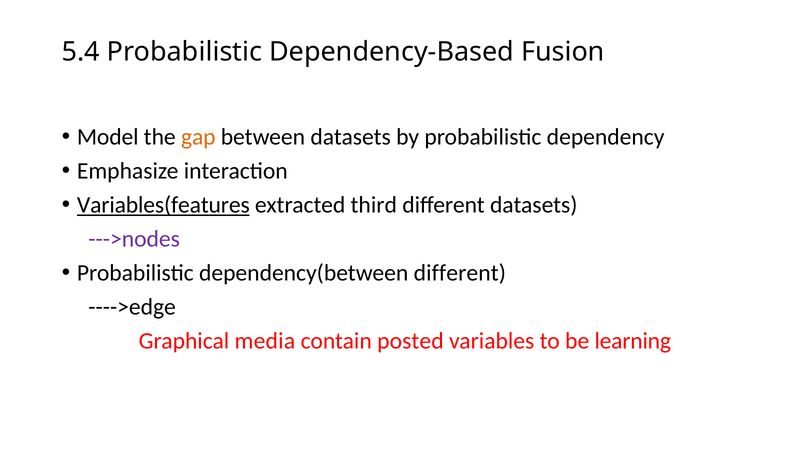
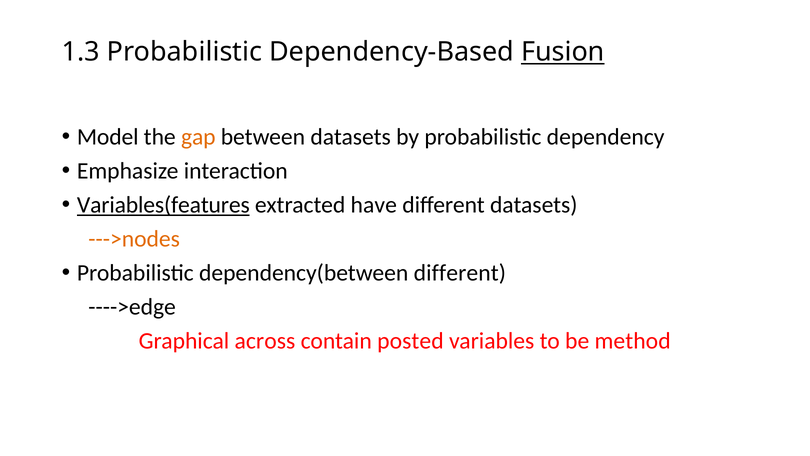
5.4: 5.4 -> 1.3
Fusion underline: none -> present
third: third -> have
--->nodes colour: purple -> orange
media: media -> across
learning: learning -> method
